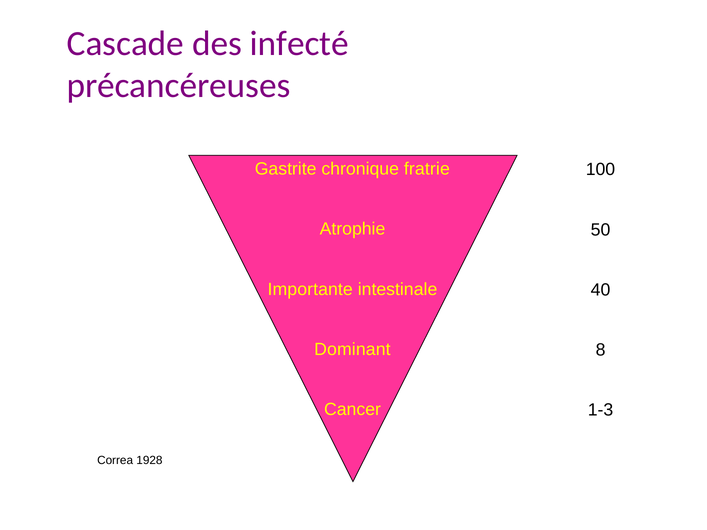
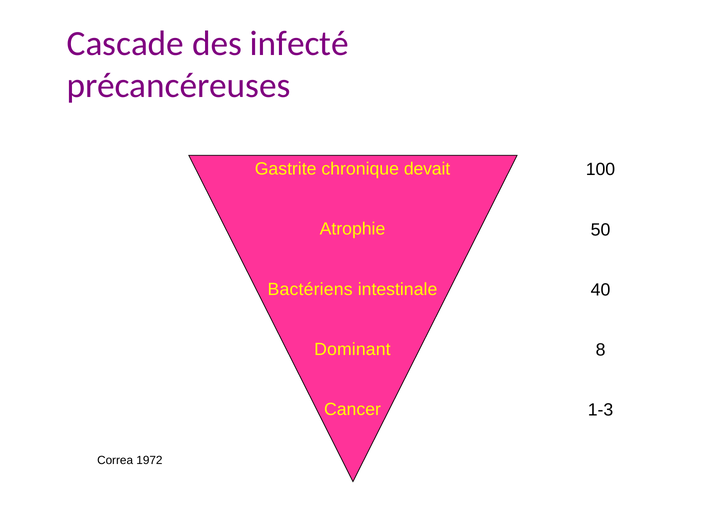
fratrie: fratrie -> devait
Importante: Importante -> Bactériens
1928: 1928 -> 1972
